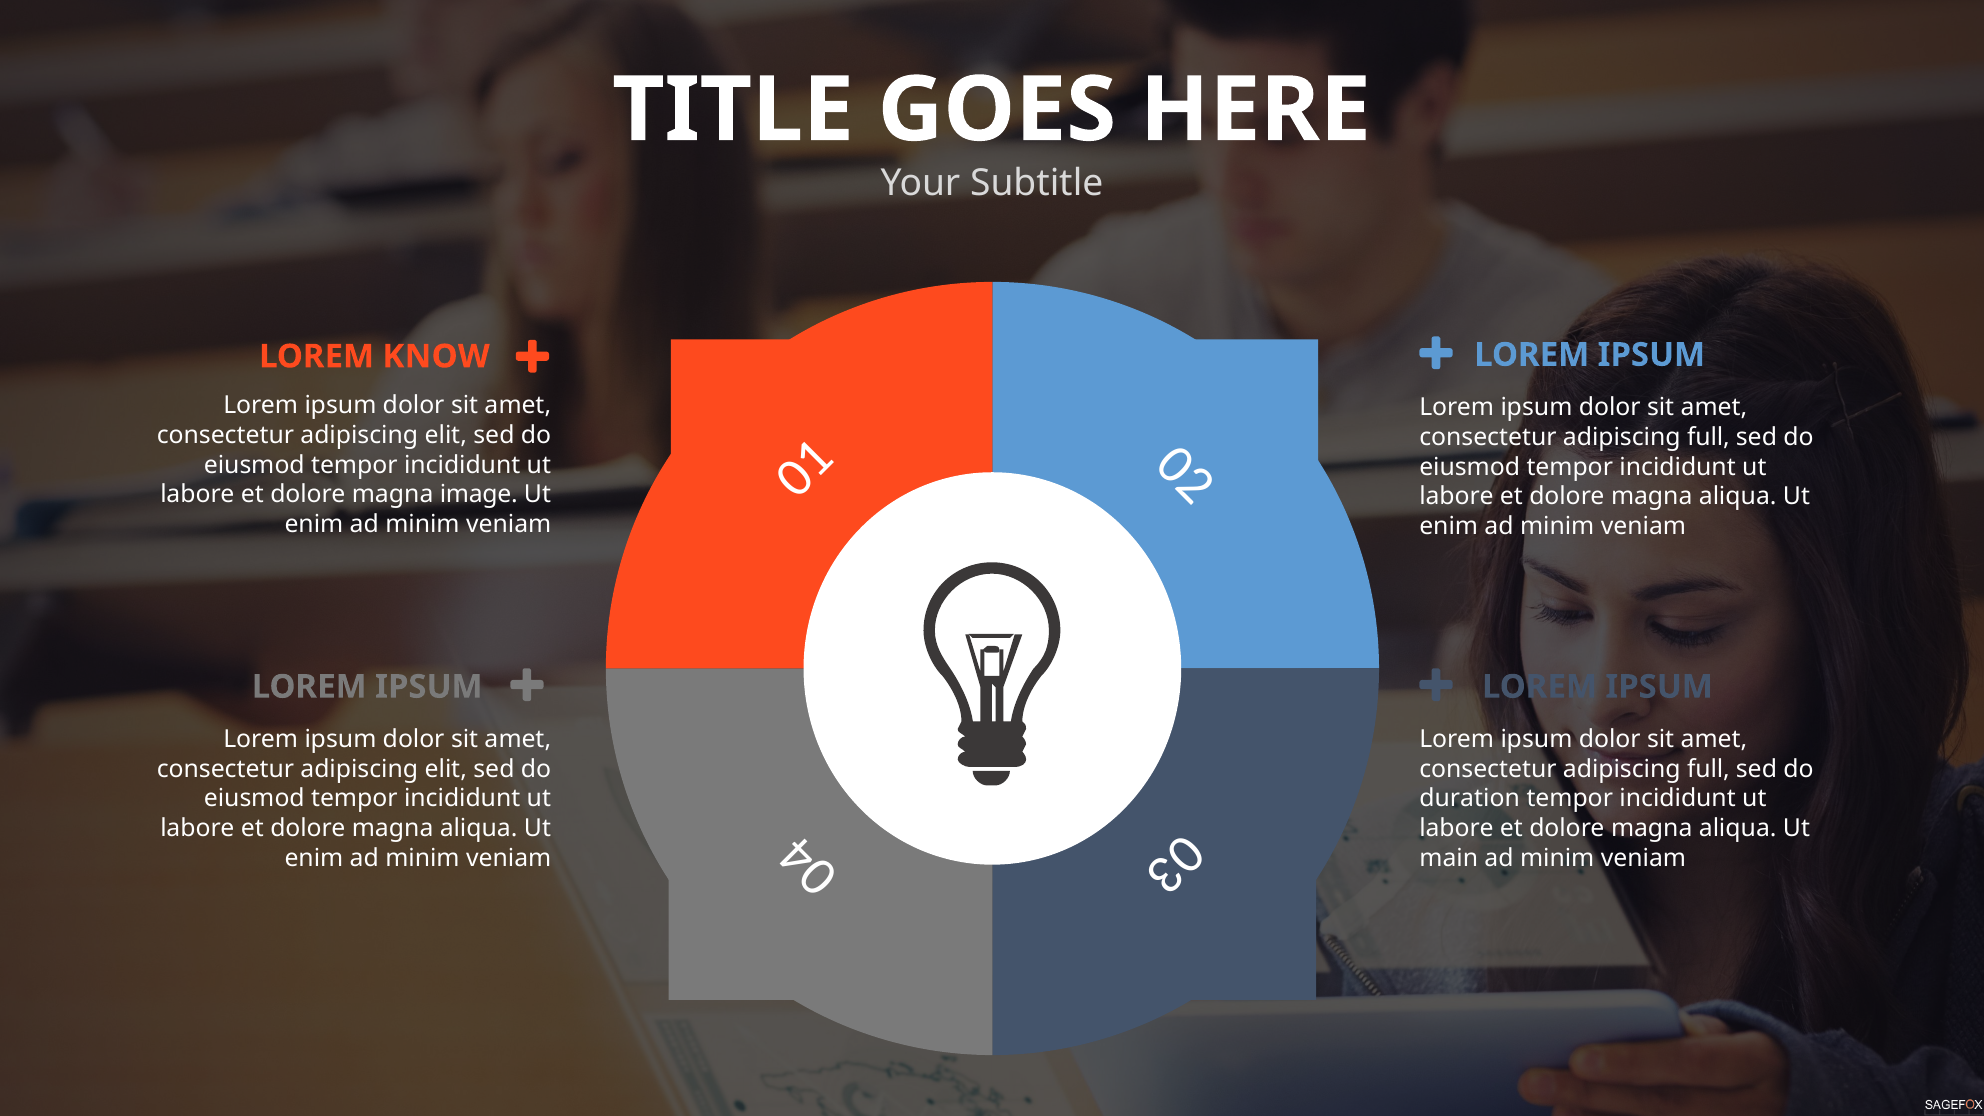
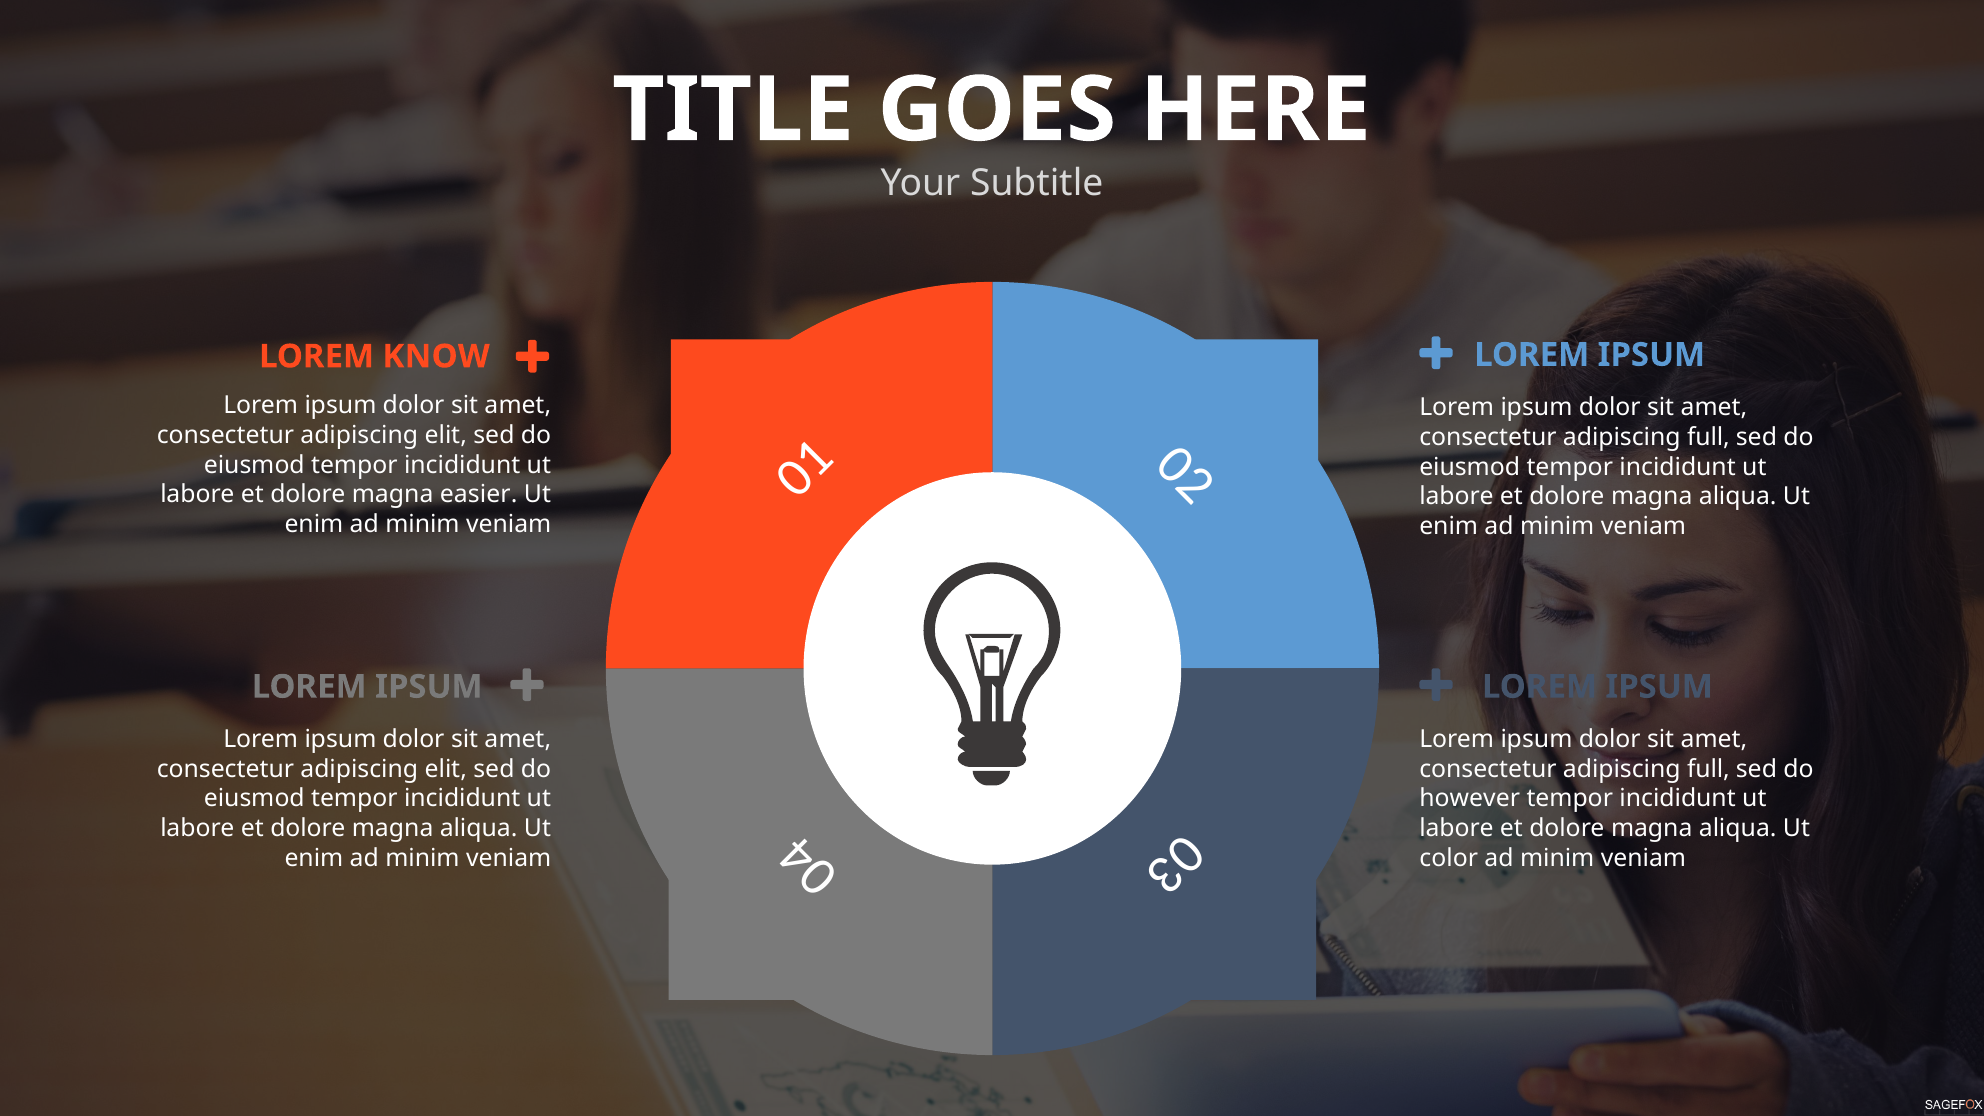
image: image -> easier
duration: duration -> however
main: main -> color
